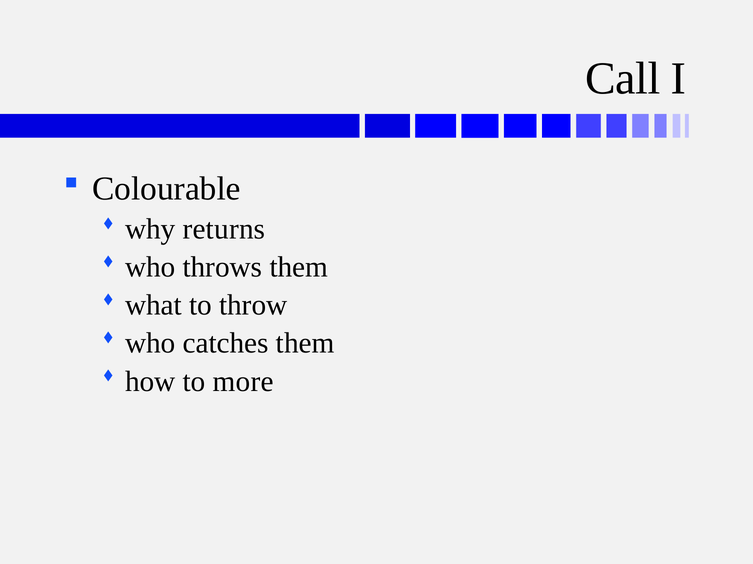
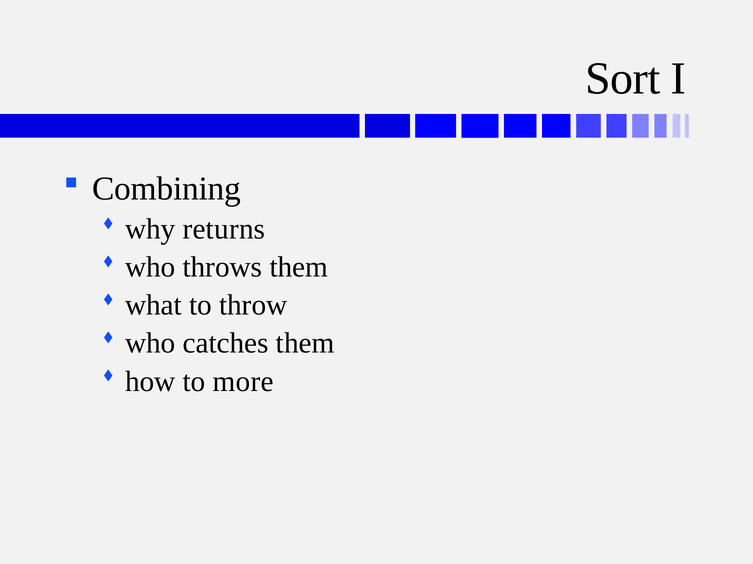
Call: Call -> Sort
Colourable: Colourable -> Combining
